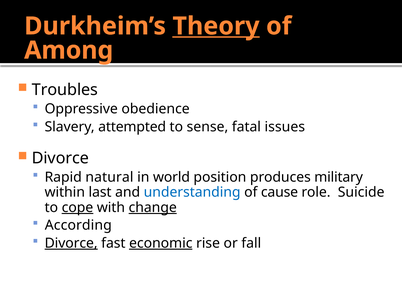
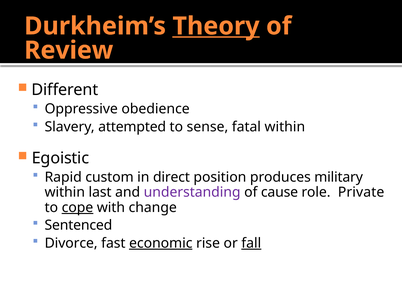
Among: Among -> Review
Troubles: Troubles -> Different
fatal issues: issues -> within
Divorce at (60, 158): Divorce -> Egoistic
natural: natural -> custom
world: world -> direct
understanding colour: blue -> purple
Suicide: Suicide -> Private
change underline: present -> none
According: According -> Sentenced
Divorce at (71, 243) underline: present -> none
fall underline: none -> present
